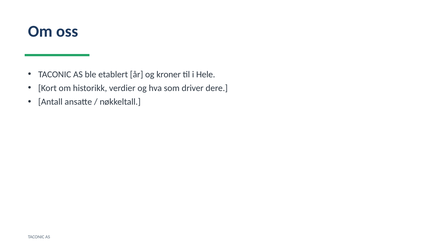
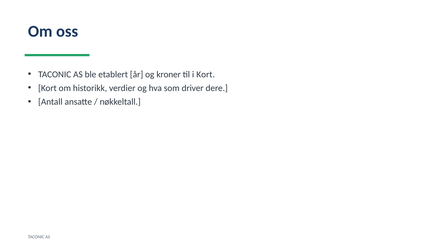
i Hele: Hele -> Kort
